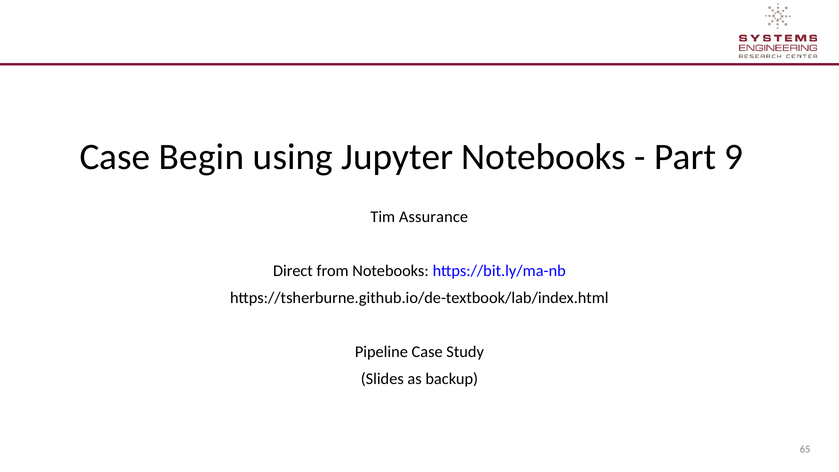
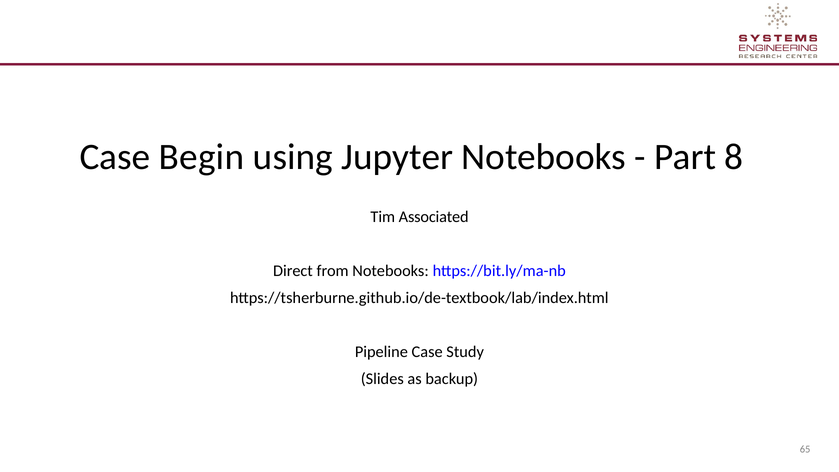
9: 9 -> 8
Assurance: Assurance -> Associated
